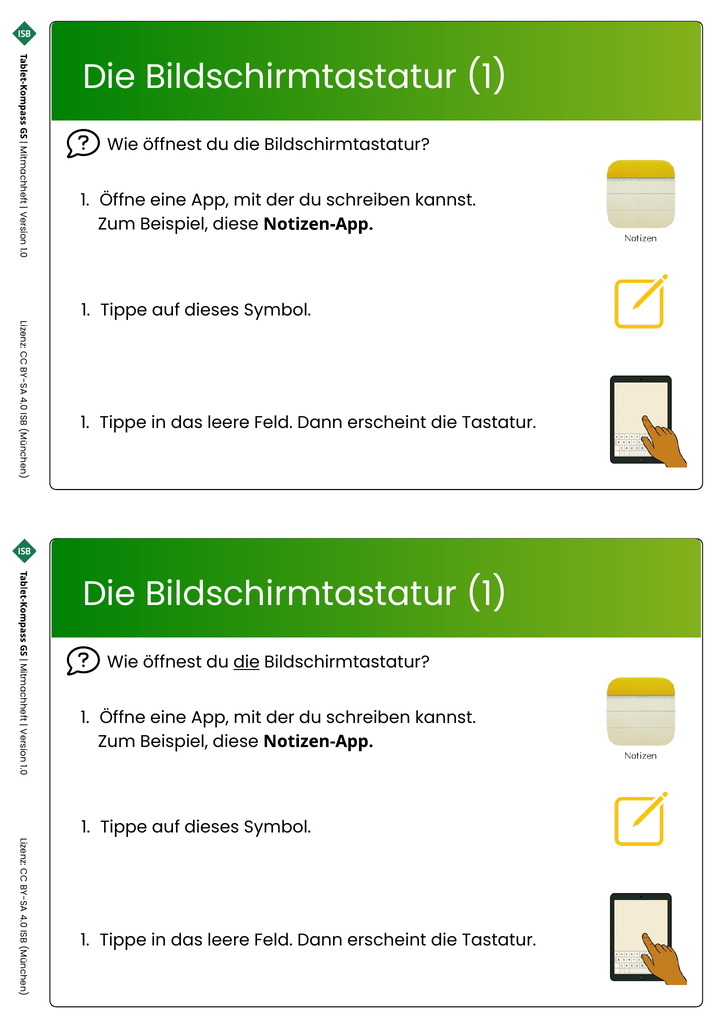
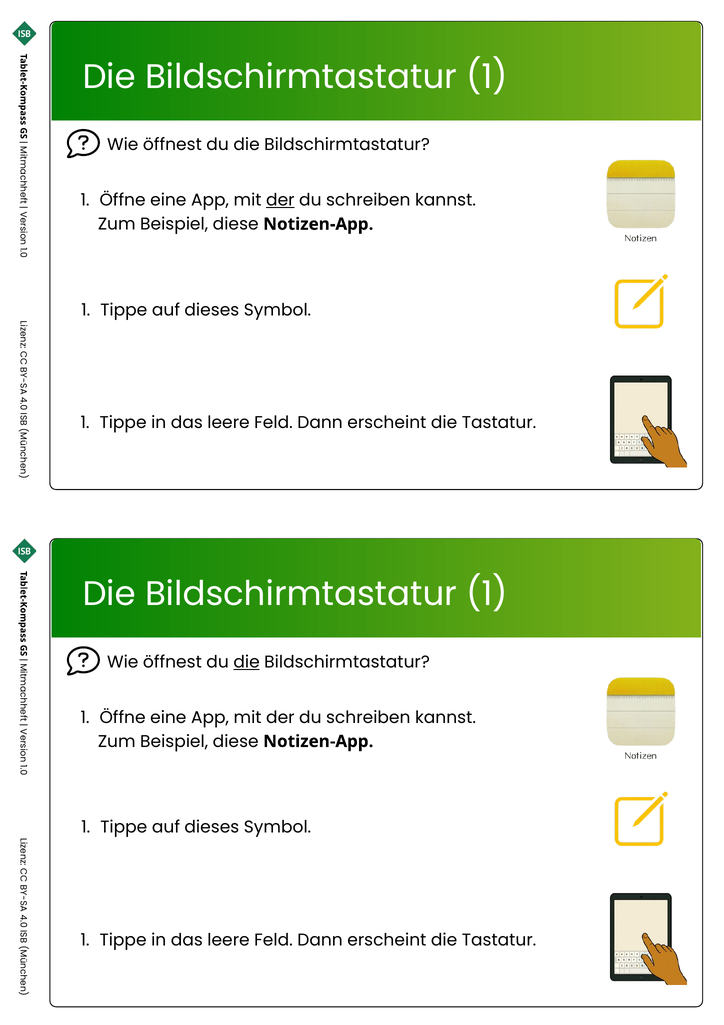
der at (280, 200) underline: none -> present
